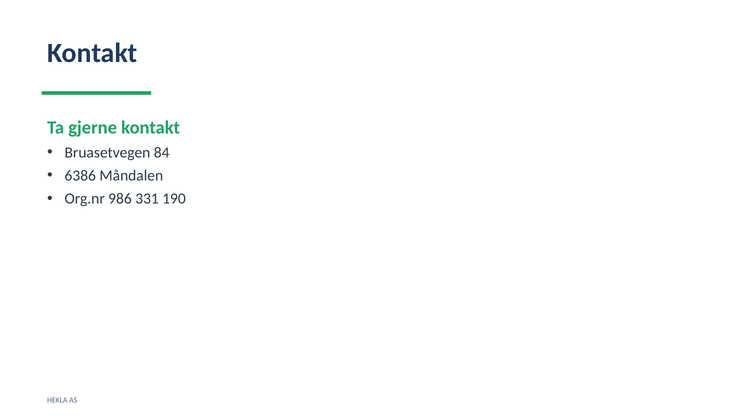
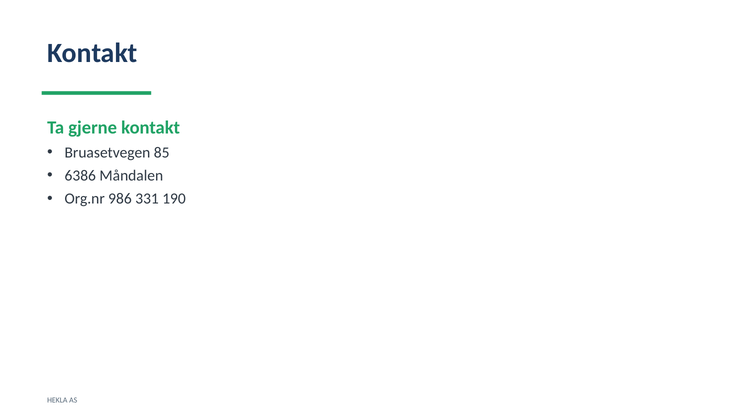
84: 84 -> 85
